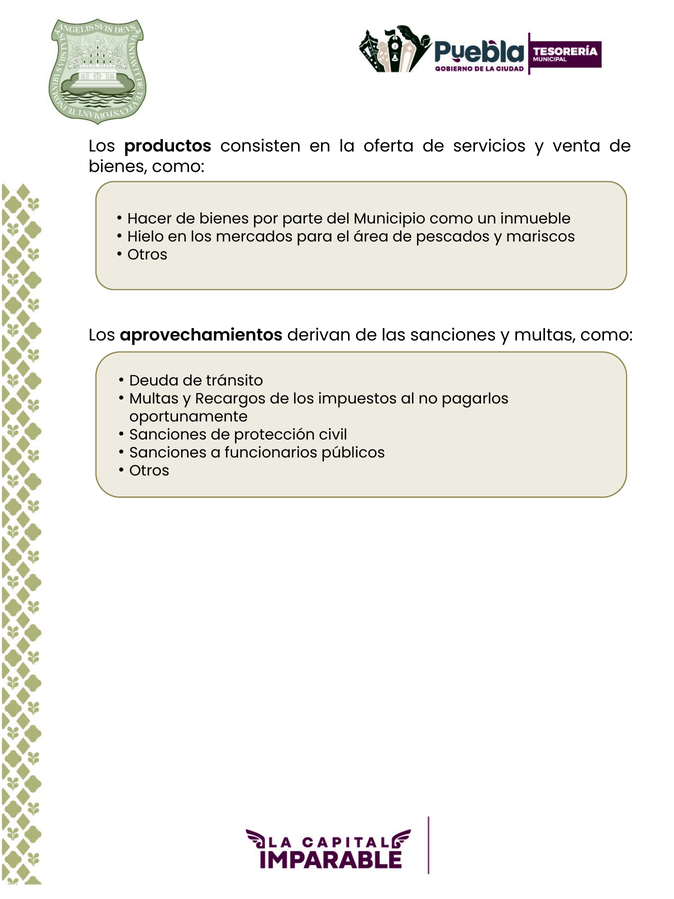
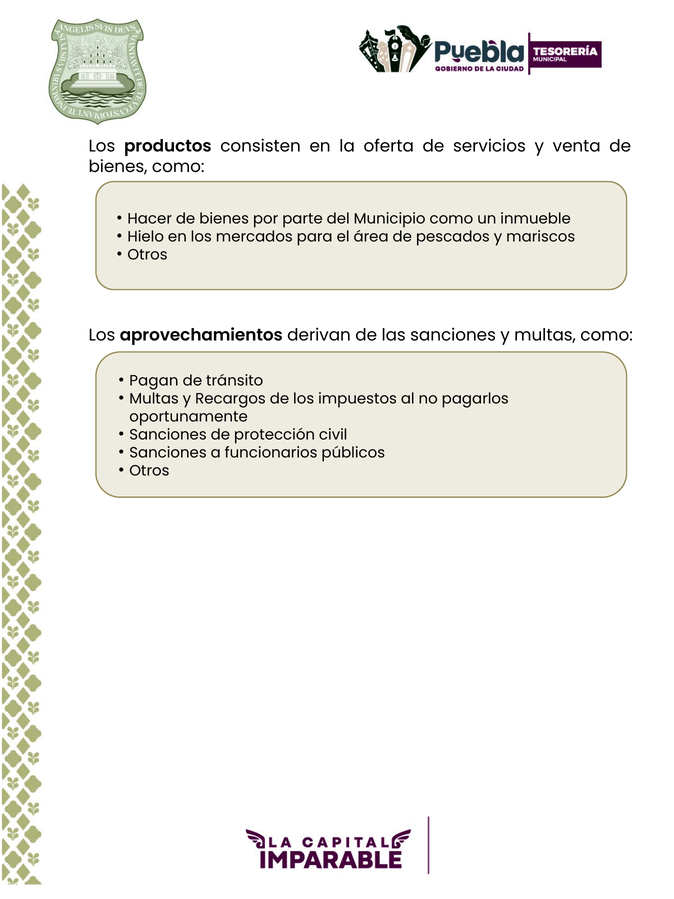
Deuda: Deuda -> Pagan
